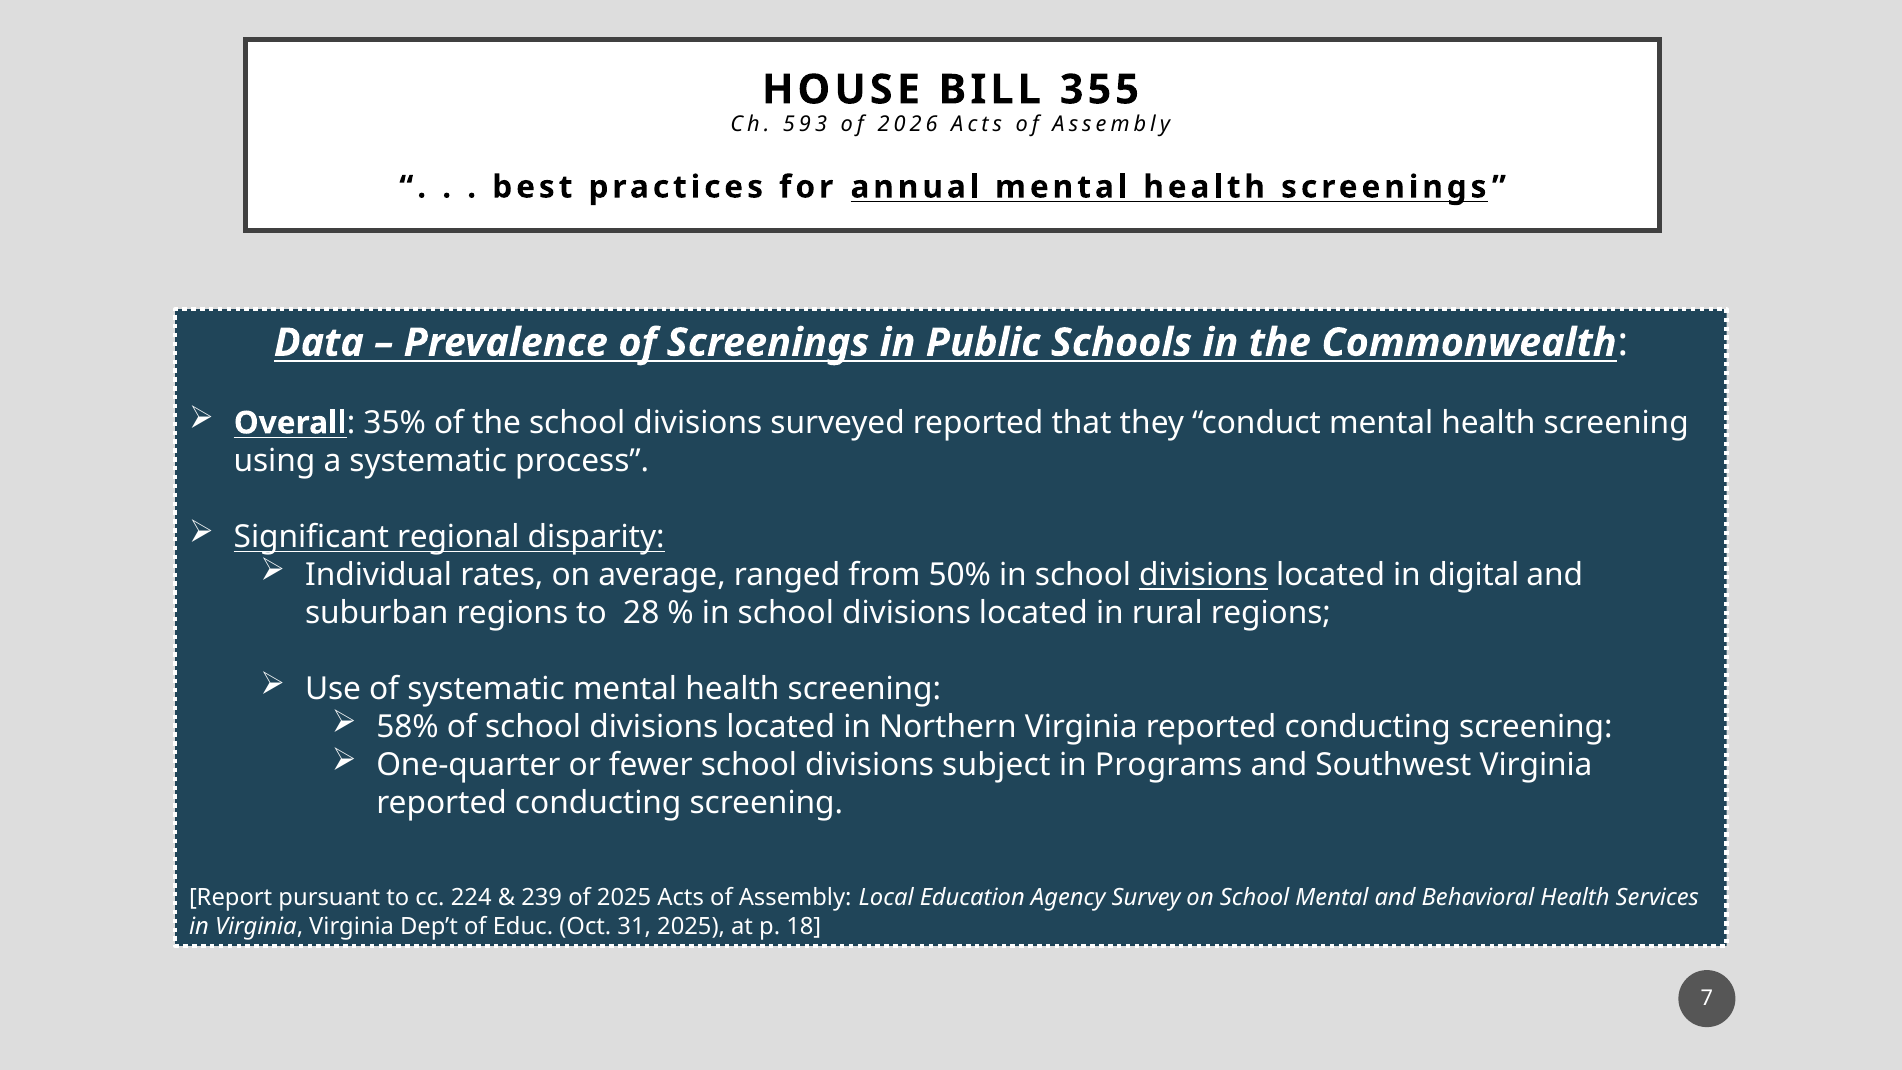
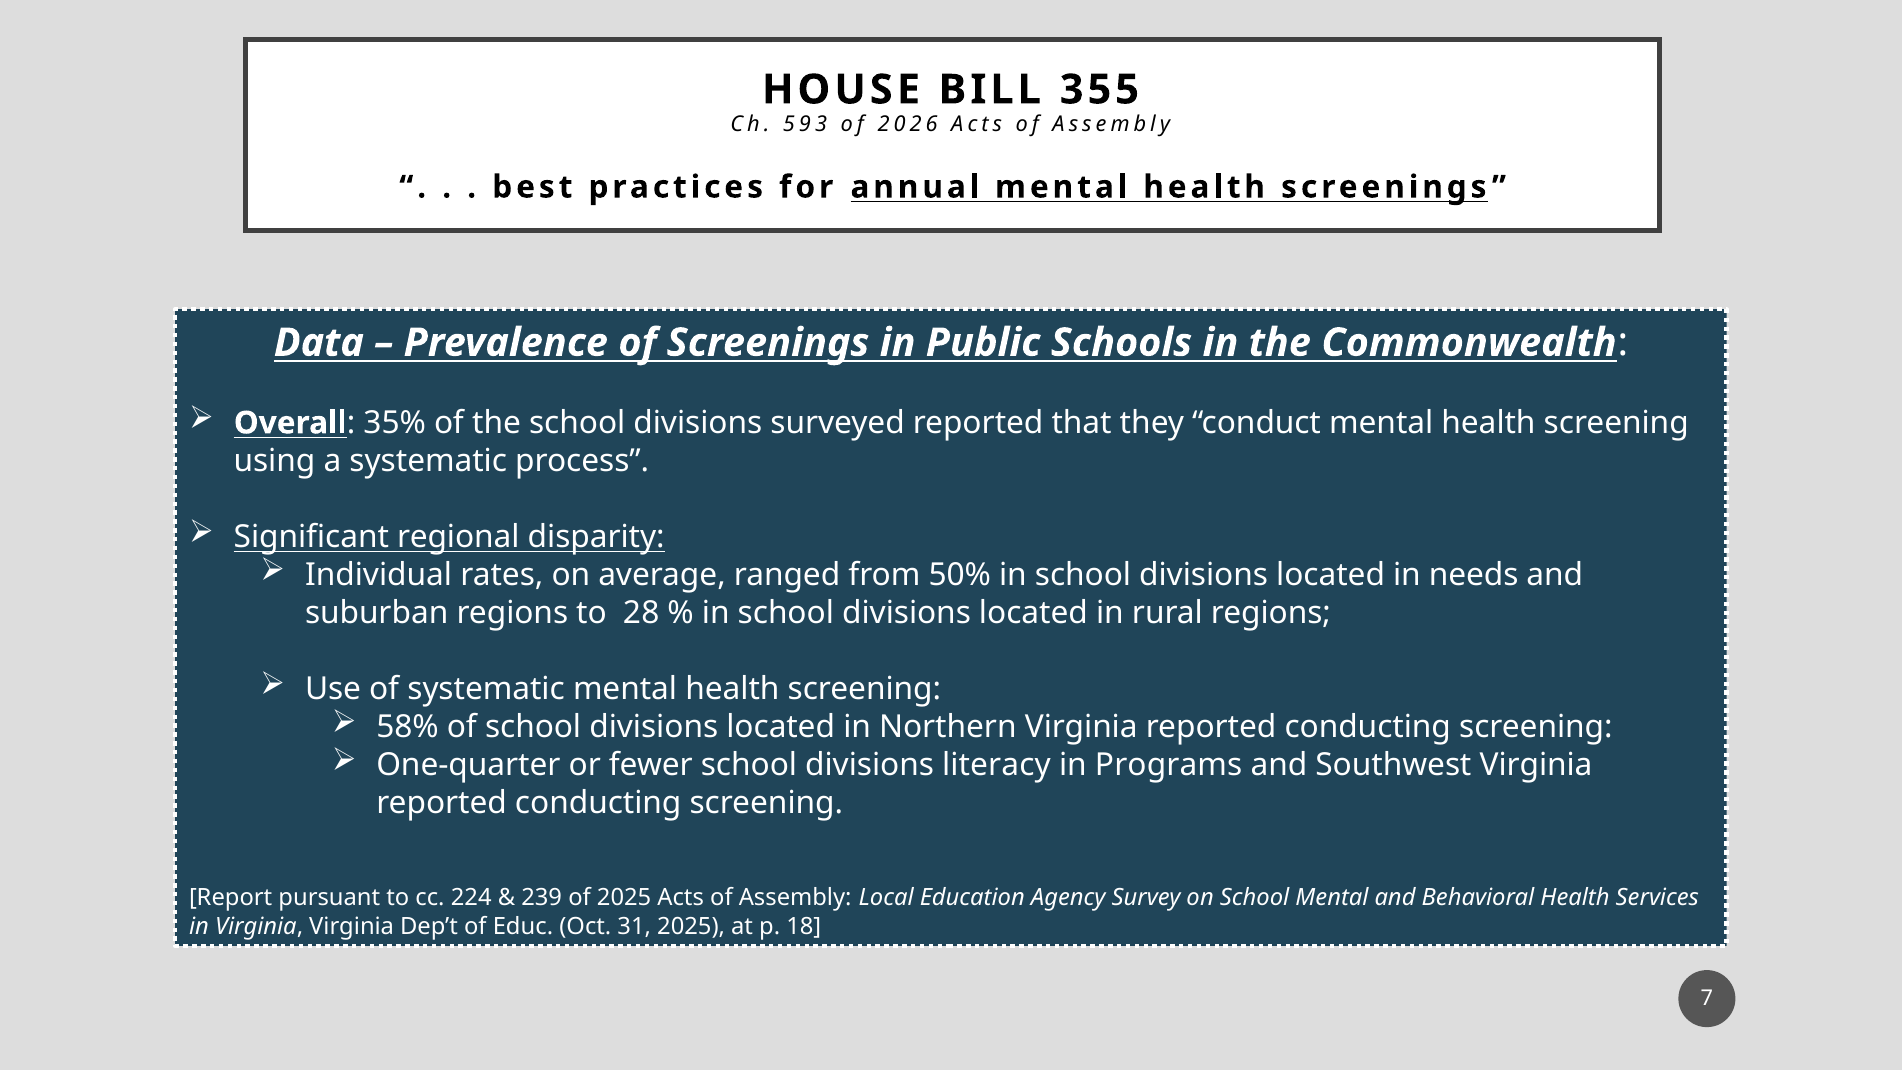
divisions at (1204, 575) underline: present -> none
digital: digital -> needs
subject: subject -> literacy
